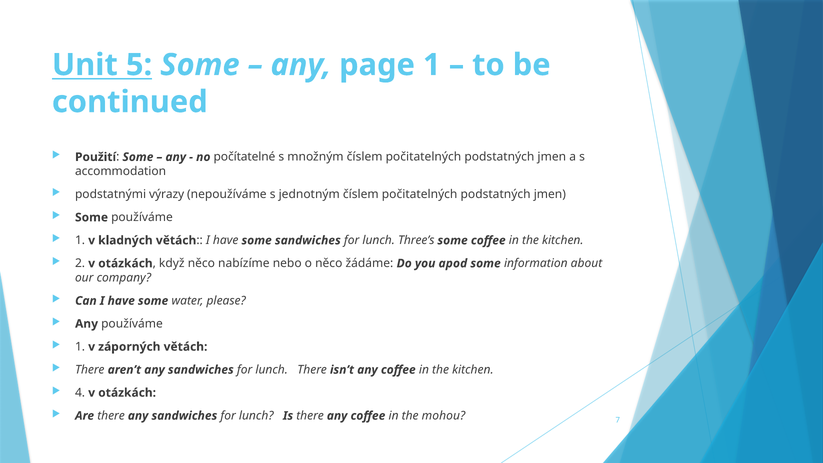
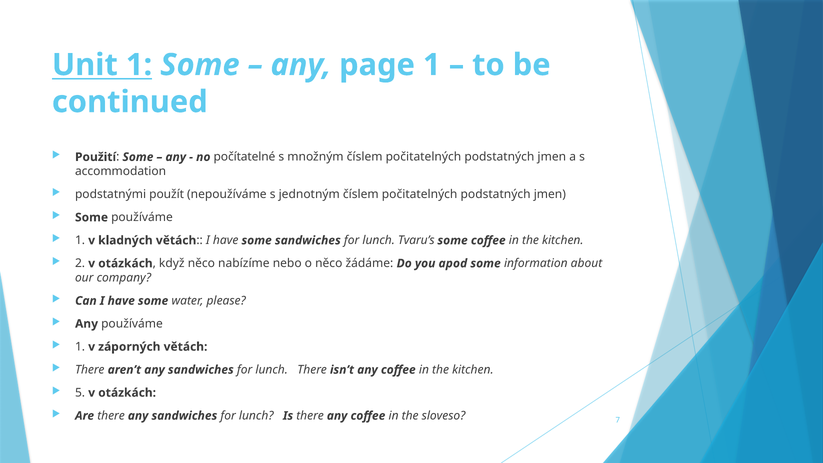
Unit 5: 5 -> 1
výrazy: výrazy -> použít
Three’s: Three’s -> Tvaru’s
4: 4 -> 5
mohou: mohou -> sloveso
